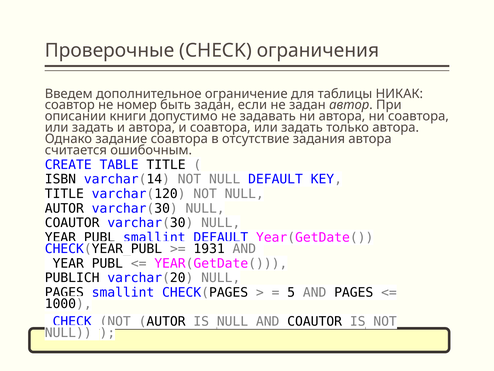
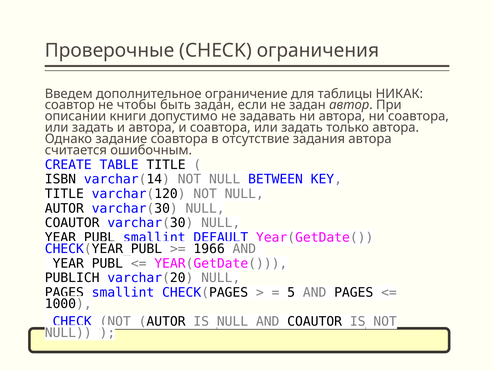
номер: номер -> чтобы
NULL DEFAULT: DEFAULT -> BETWEEN
1931: 1931 -> 1966
